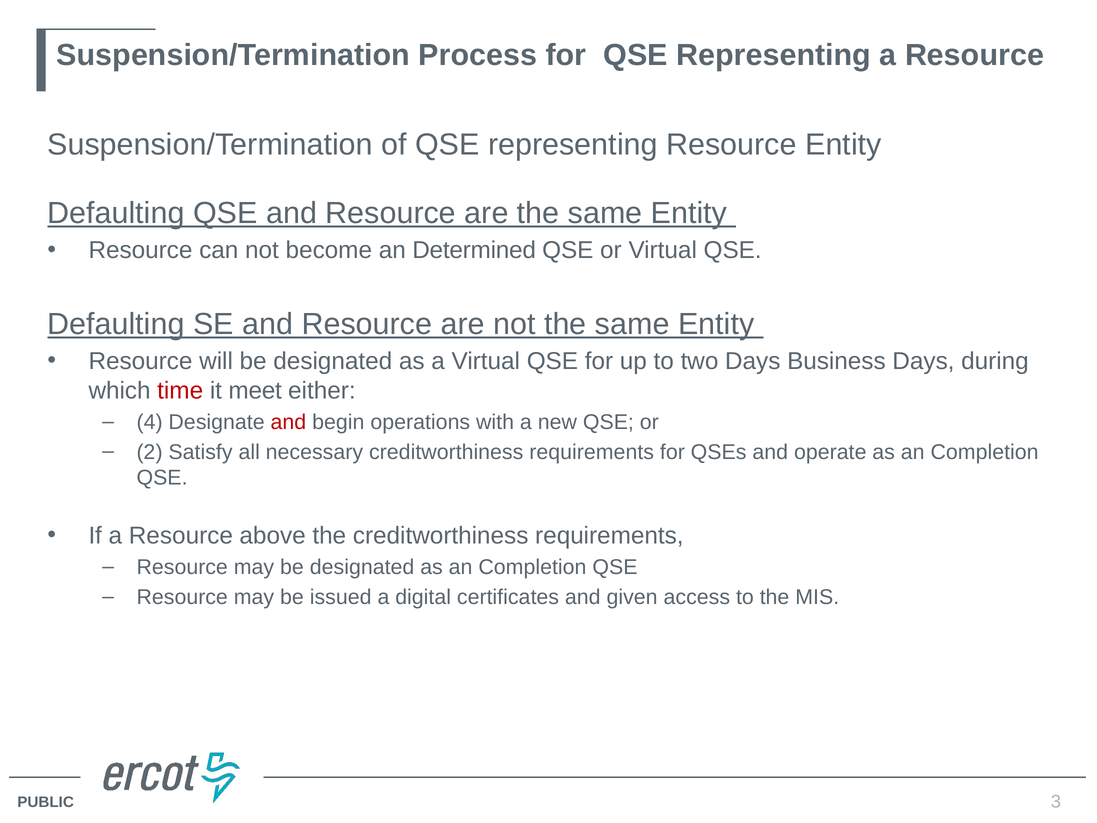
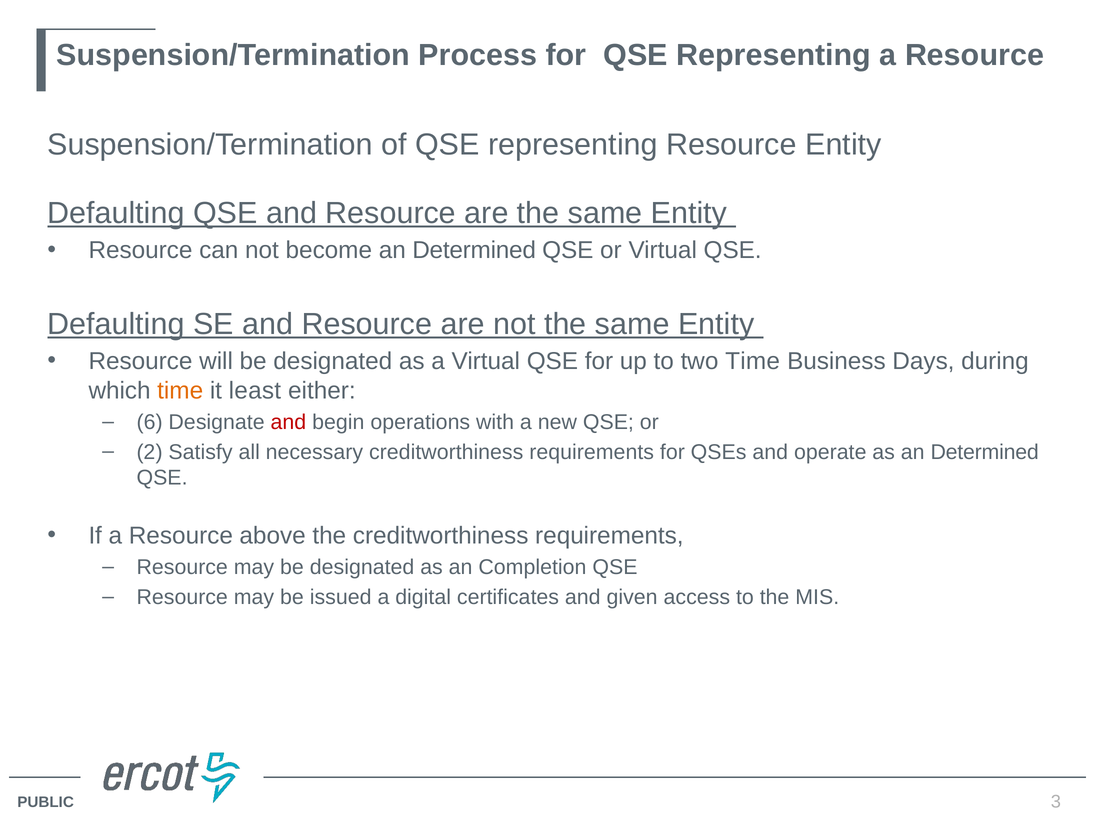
two Days: Days -> Time
time at (180, 390) colour: red -> orange
meet: meet -> least
4: 4 -> 6
operate as an Completion: Completion -> Determined
